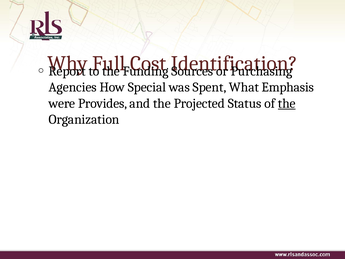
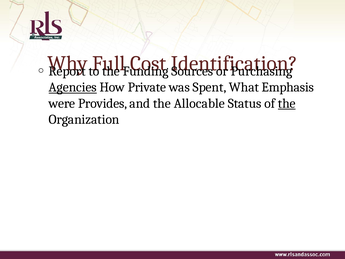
Agencies underline: none -> present
Special: Special -> Private
Projected: Projected -> Allocable
